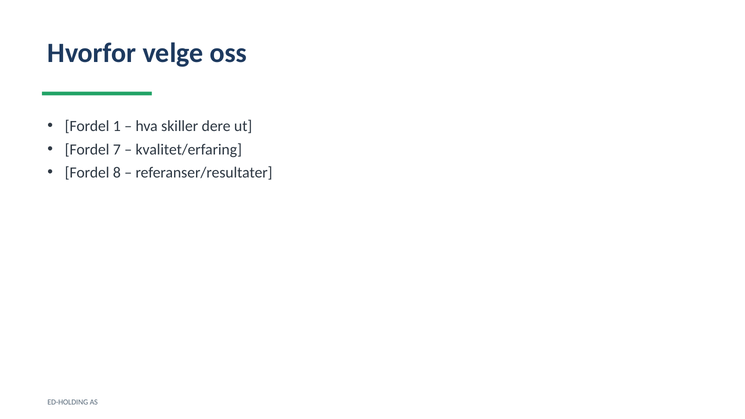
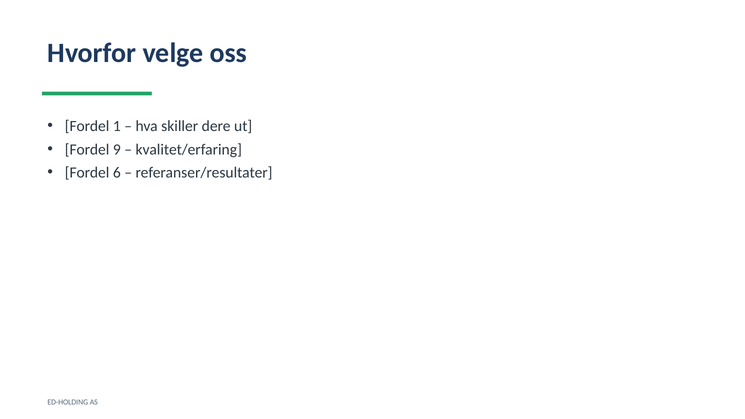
7: 7 -> 9
8: 8 -> 6
